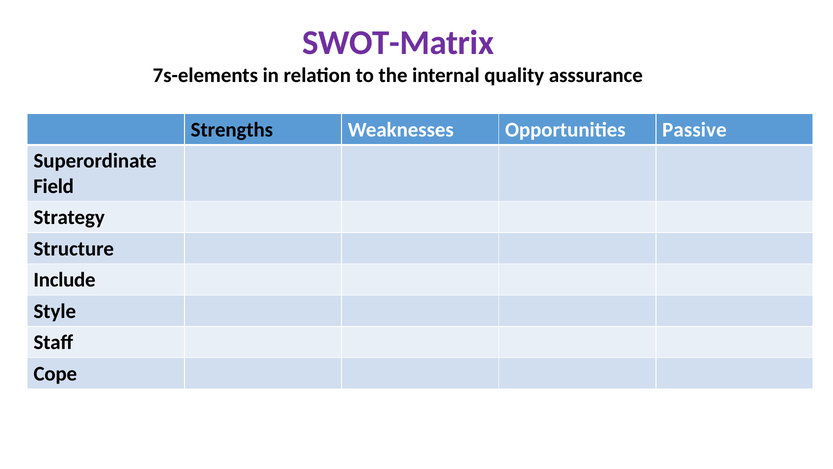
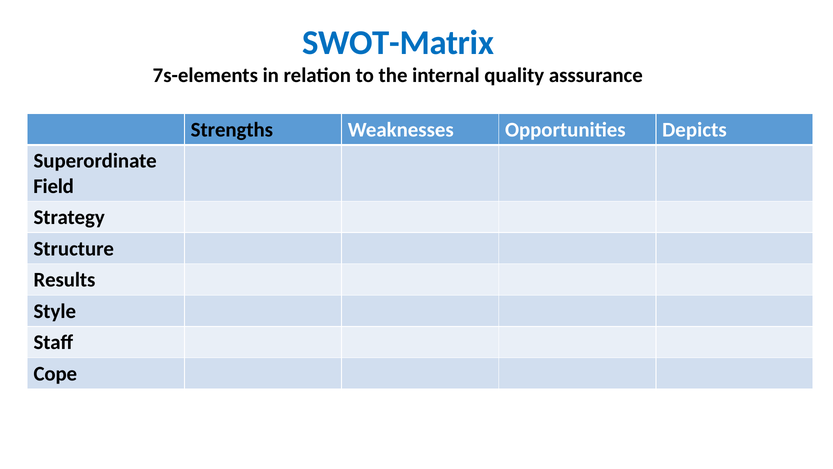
SWOT-Matrix colour: purple -> blue
Passive: Passive -> Depicts
Include: Include -> Results
